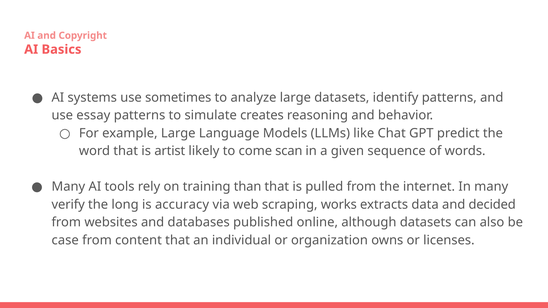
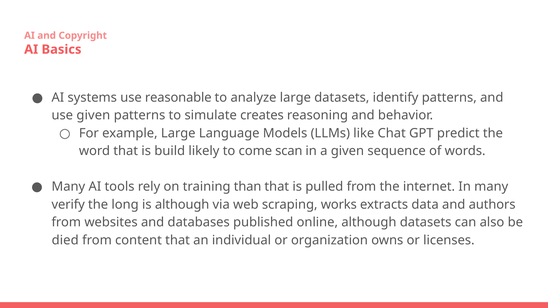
sometimes: sometimes -> reasonable
use essay: essay -> given
artist: artist -> build
is accuracy: accuracy -> although
decided: decided -> authors
case: case -> died
